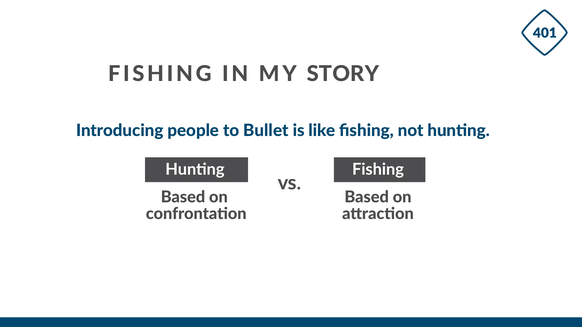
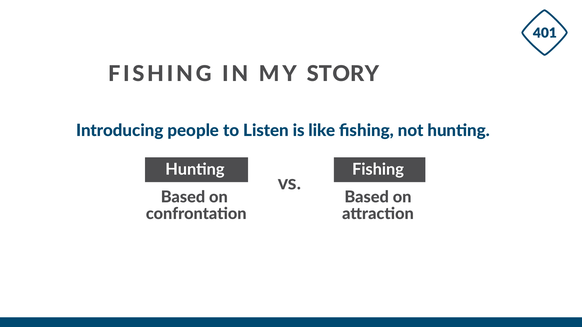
Bullet: Bullet -> Listen
